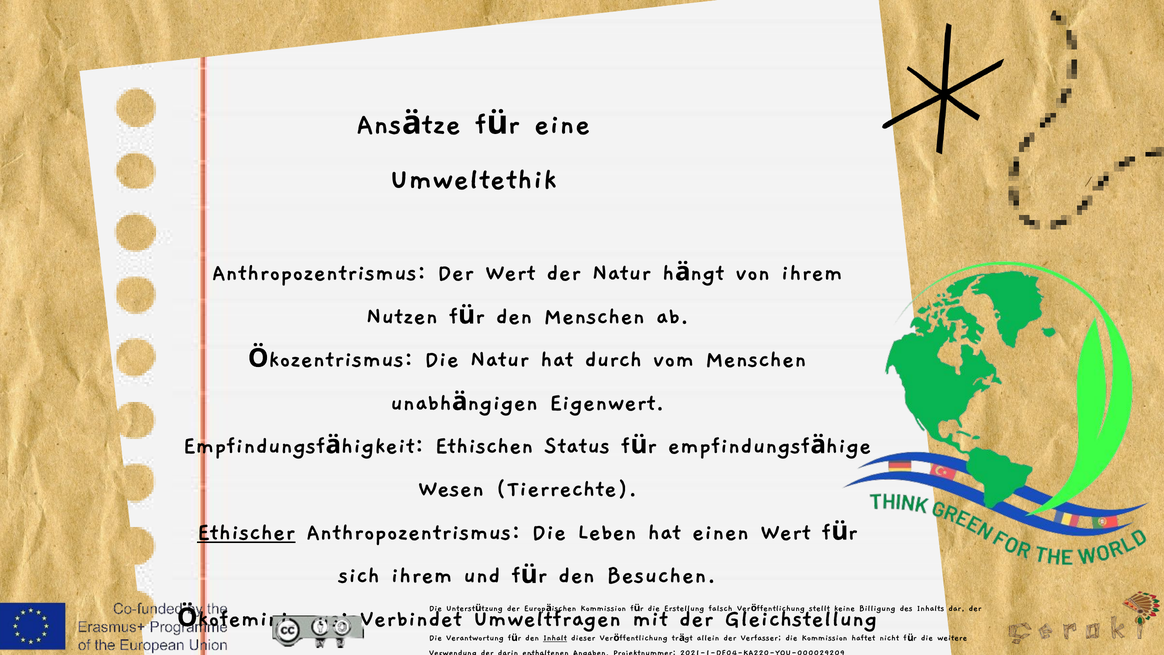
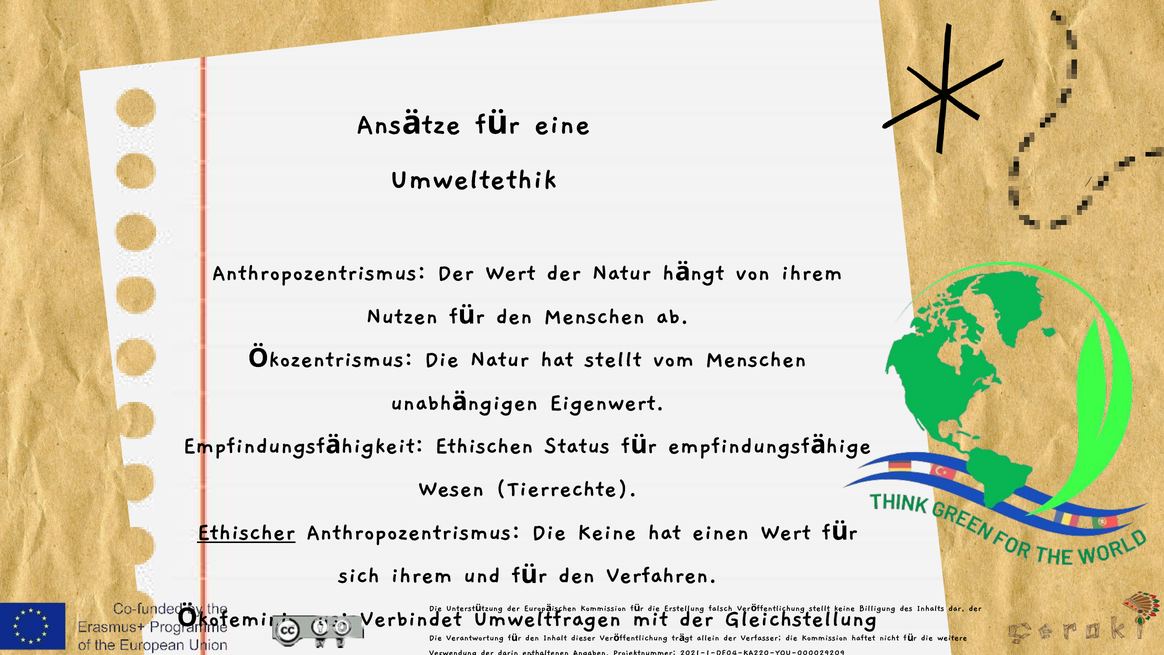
hat durch: durch -> stellt
Die Leben: Leben -> Keine
den Besuchen: Besuchen -> Verfahren
Inhalt underline: present -> none
